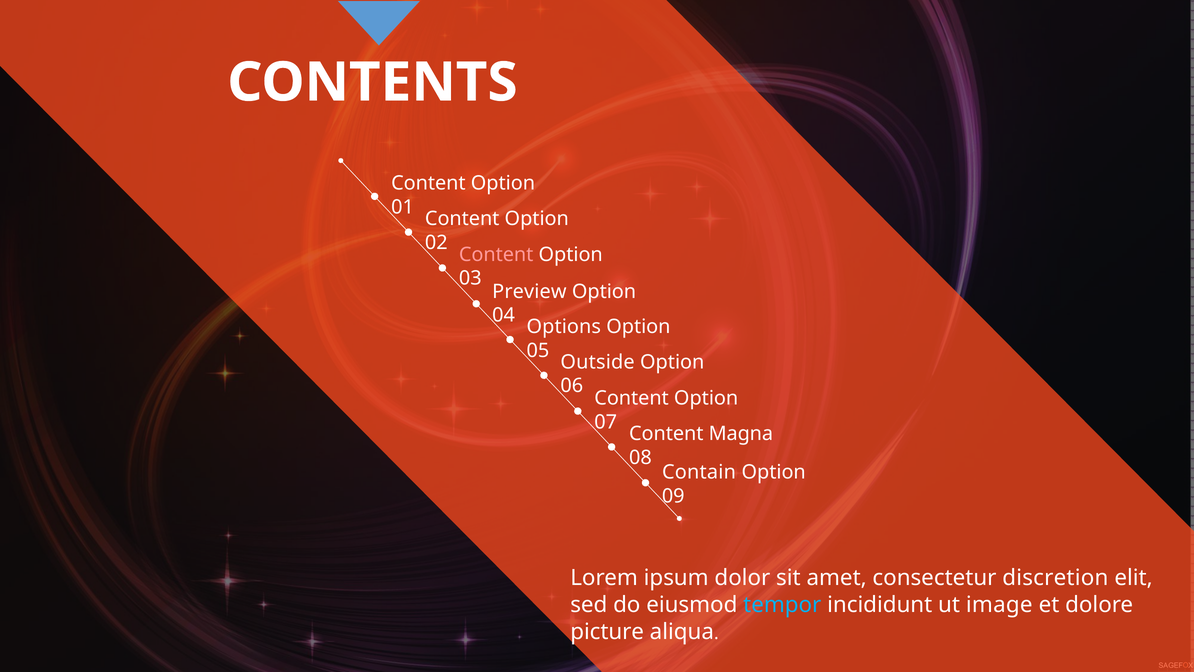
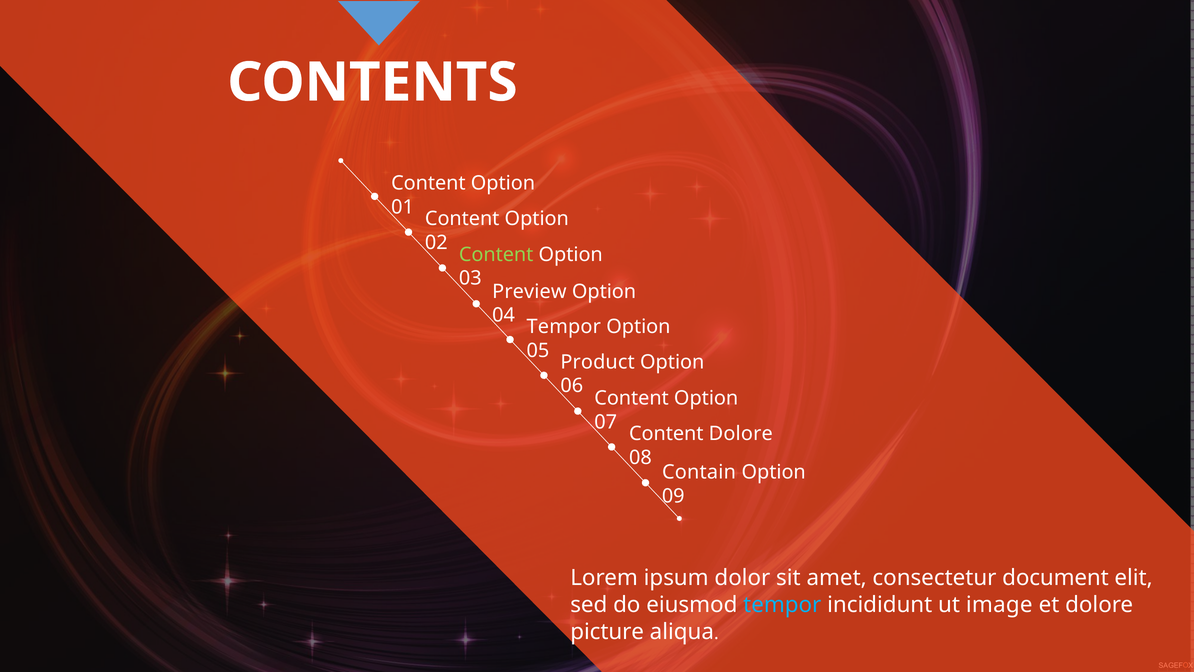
Content at (496, 254) colour: pink -> light green
Options at (564, 326): Options -> Tempor
Outside: Outside -> Product
Content Magna: Magna -> Dolore
discretion: discretion -> document
